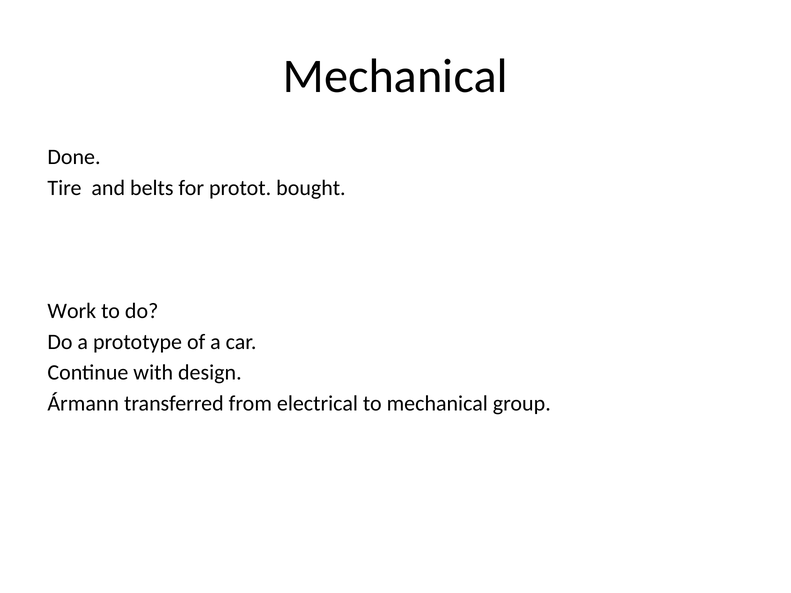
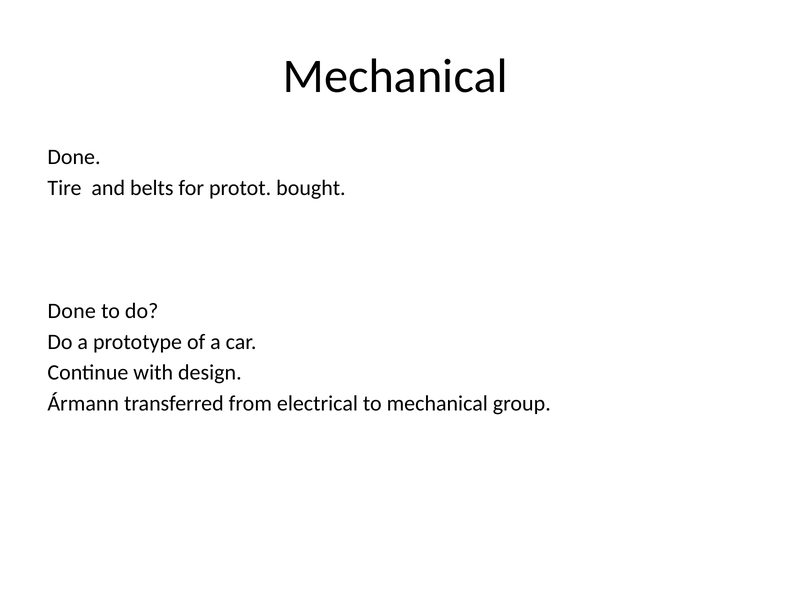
Work at (72, 311): Work -> Done
